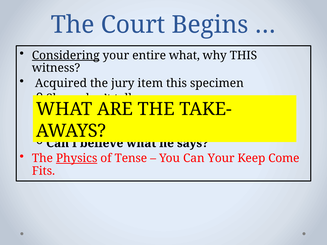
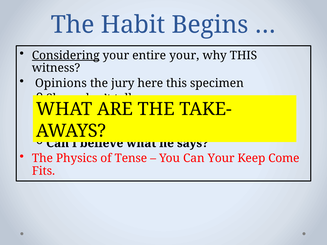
Court: Court -> Habit
entire what: what -> your
Acquired: Acquired -> Opinions
jury item: item -> here
Physics underline: present -> none
